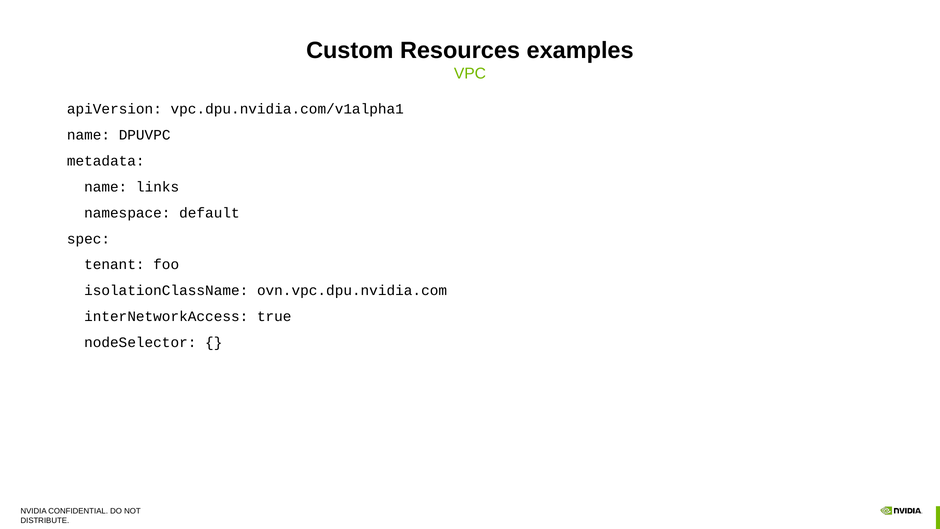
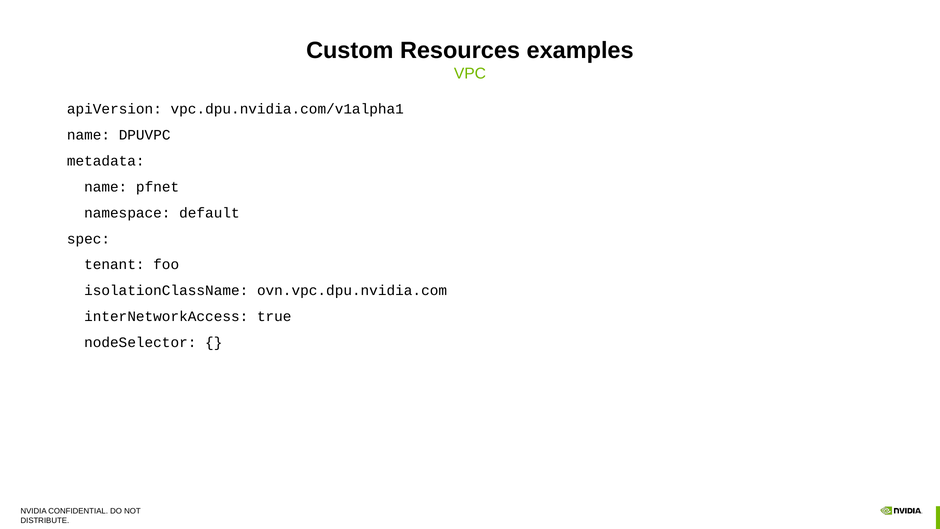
links: links -> pfnet
